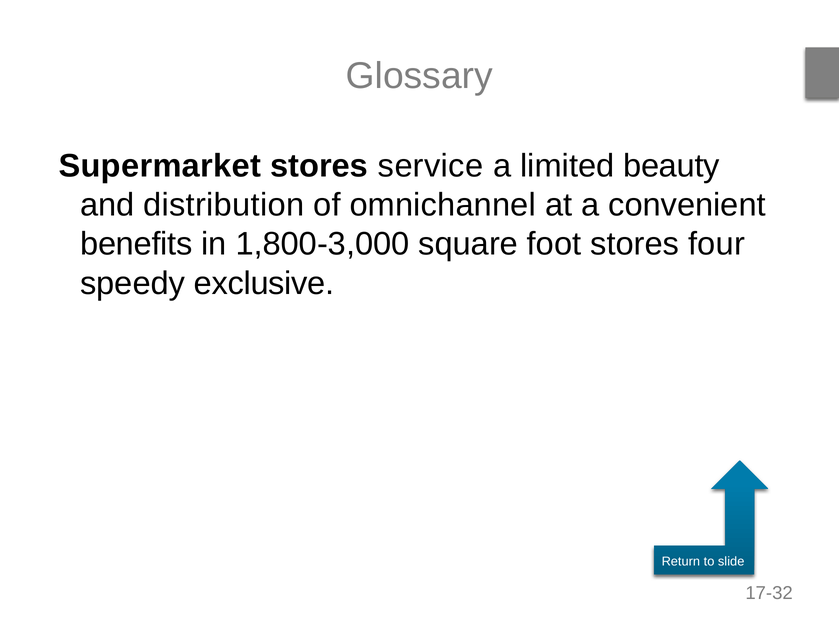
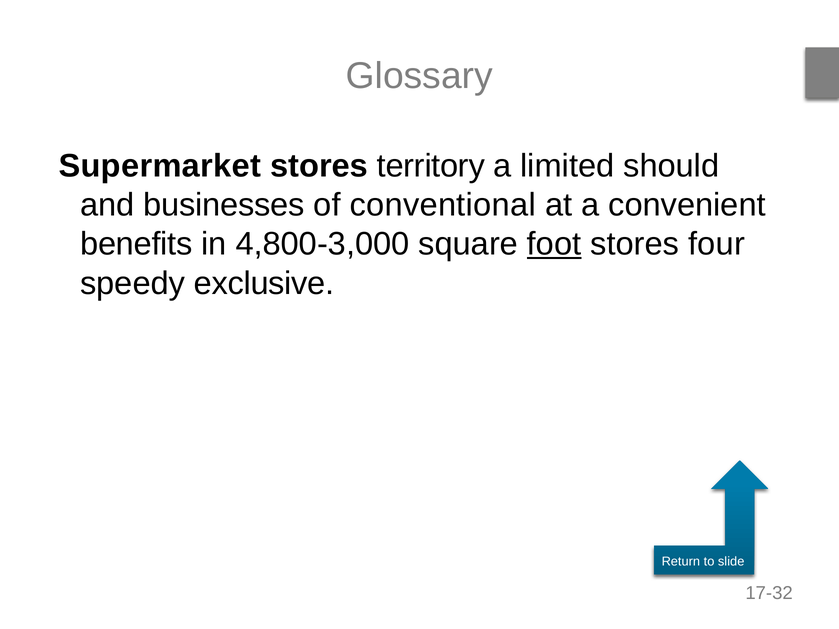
service: service -> territory
beauty: beauty -> should
distribution: distribution -> businesses
omnichannel: omnichannel -> conventional
1,800-3,000: 1,800-3,000 -> 4,800-3,000
foot underline: none -> present
